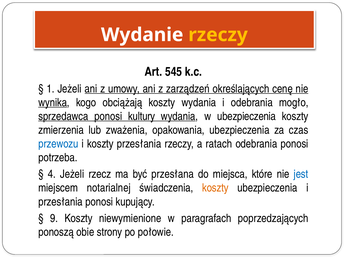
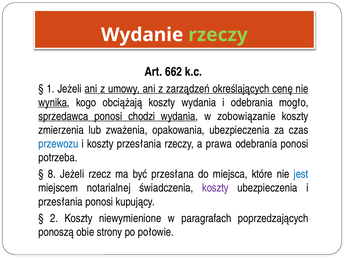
rzeczy at (218, 35) colour: yellow -> light green
545: 545 -> 662
kultury: kultury -> chodzi
w ubezpieczenia: ubezpieczenia -> zobowiązanie
ratach: ratach -> prawa
4: 4 -> 8
koszty at (215, 188) colour: orange -> purple
9: 9 -> 2
